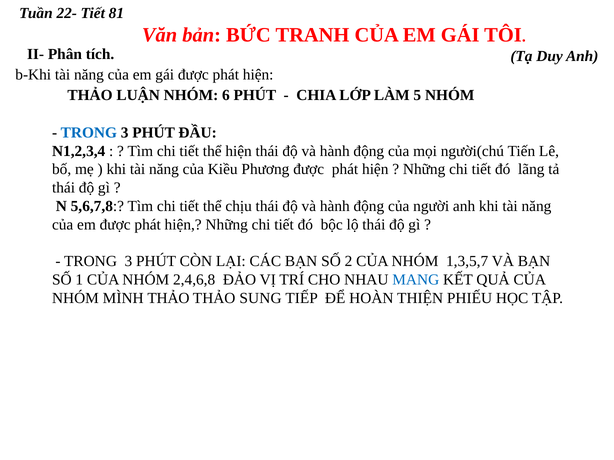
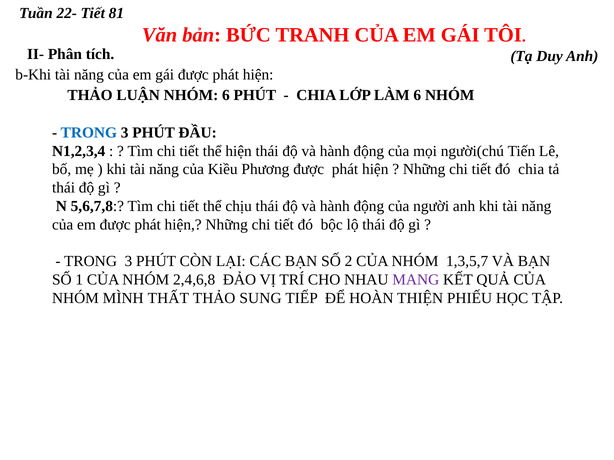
LÀM 5: 5 -> 6
đó lãng: lãng -> chia
MANG colour: blue -> purple
MÌNH THẢO: THẢO -> THẤT
